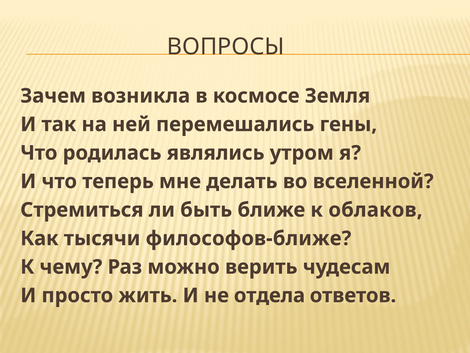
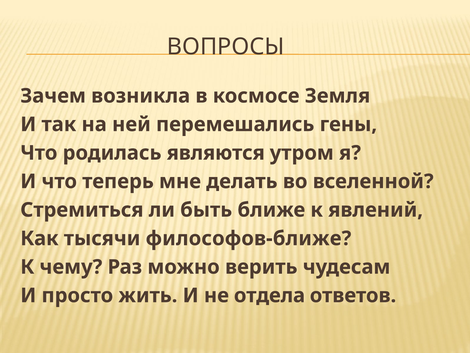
являлись: являлись -> являются
облаков: облаков -> явлений
